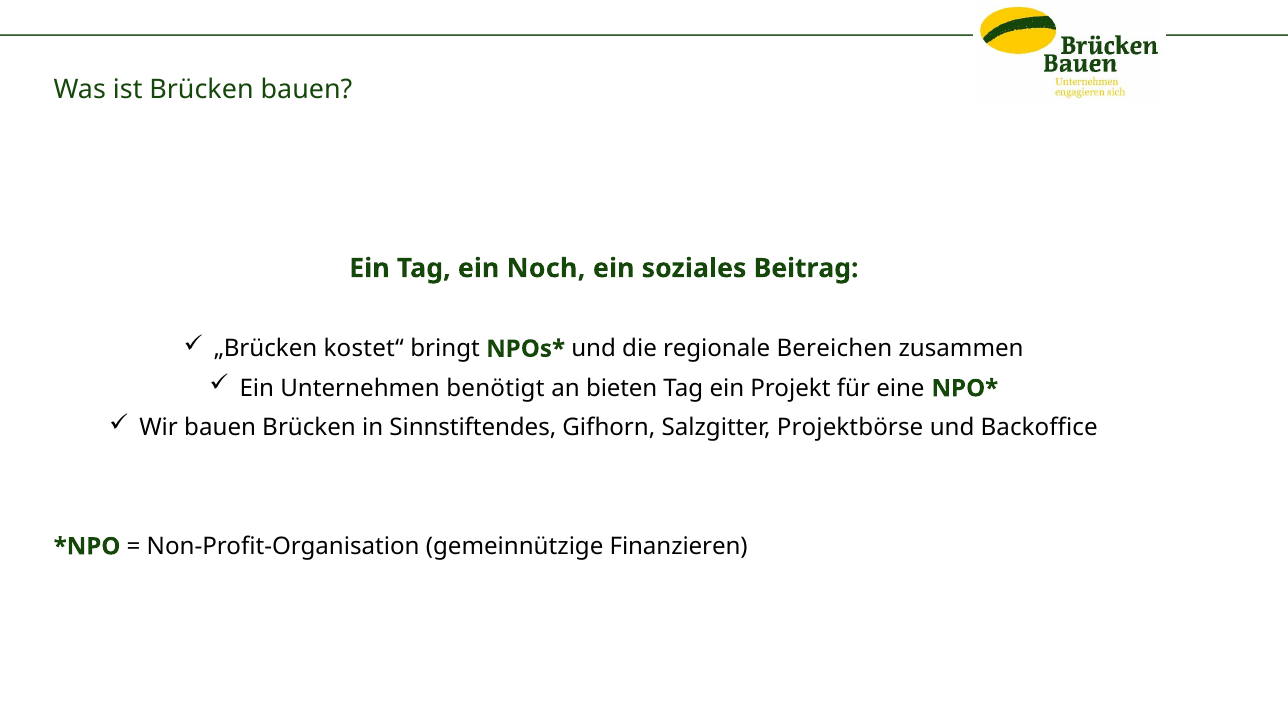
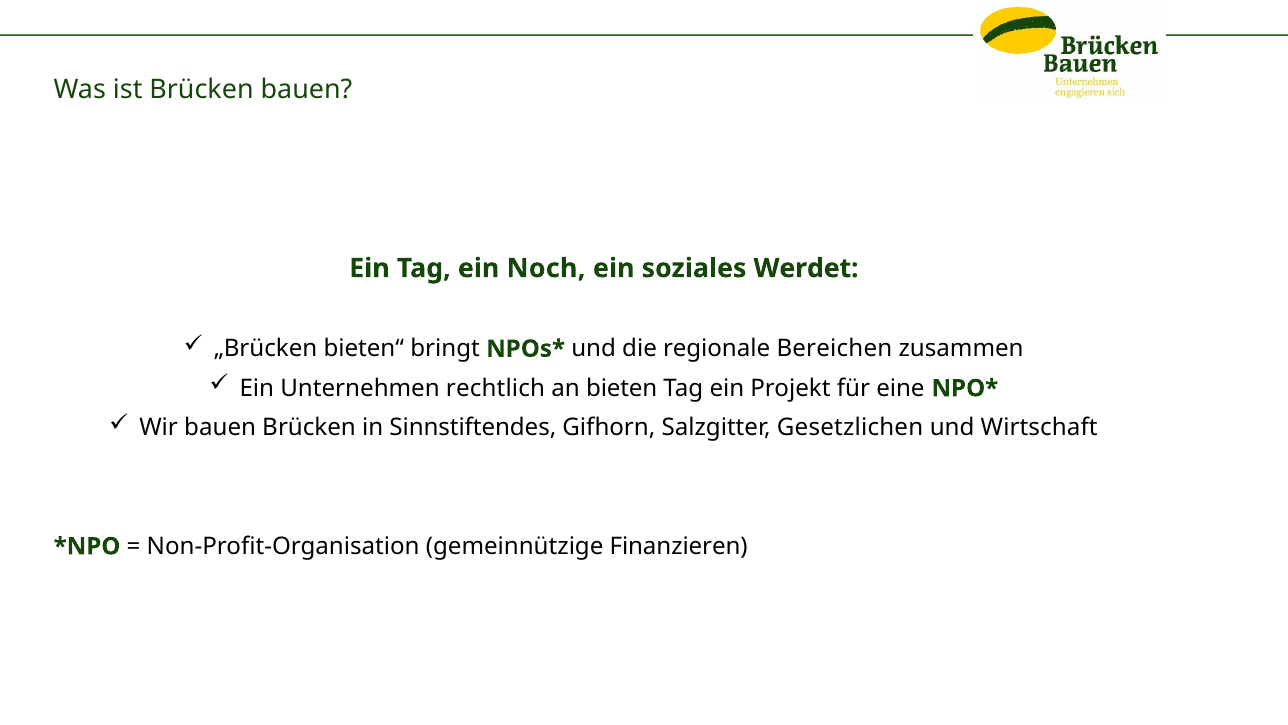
Beitrag: Beitrag -> Werdet
kostet“: kostet“ -> bieten“
benötigt: benötigt -> rechtlich
Projektbörse: Projektbörse -> Gesetzlichen
Backoffice: Backoffice -> Wirtschaft
